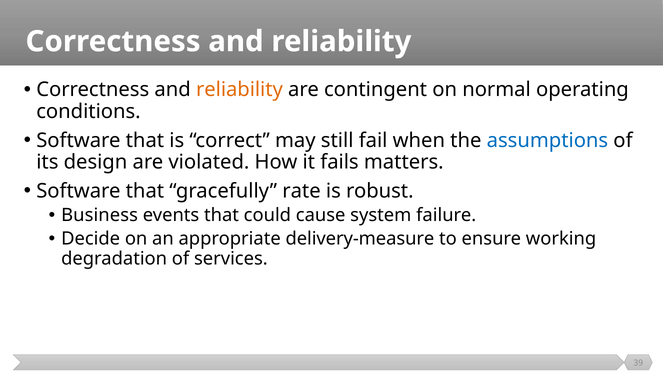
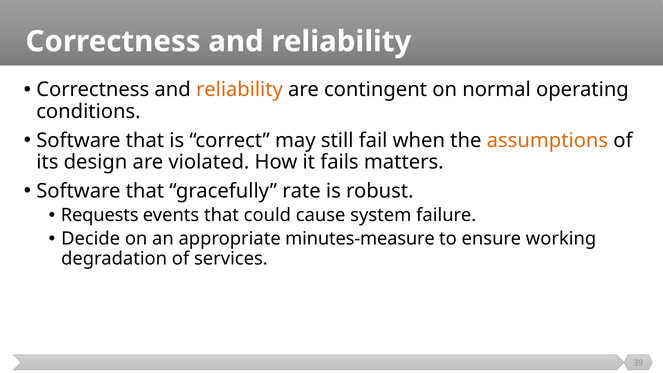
assumptions colour: blue -> orange
Business: Business -> Requests
delivery-measure: delivery-measure -> minutes-measure
